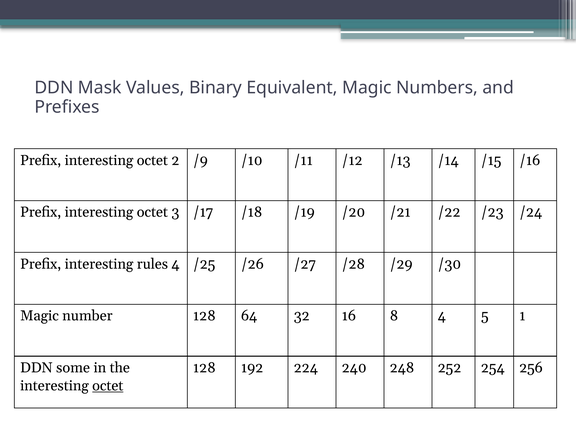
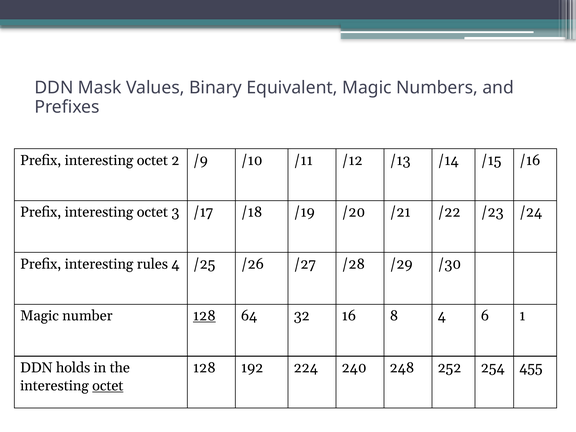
128 at (204, 316) underline: none -> present
5: 5 -> 6
some: some -> holds
256: 256 -> 455
